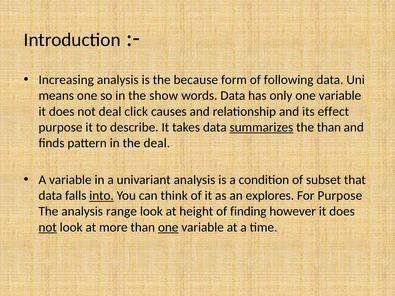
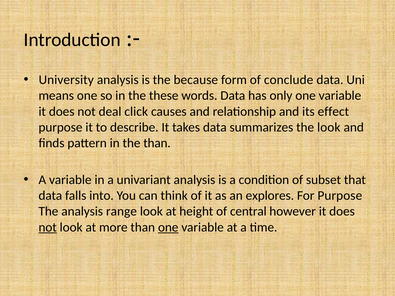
Increasing: Increasing -> University
following: following -> conclude
show: show -> these
summarizes underline: present -> none
the than: than -> look
the deal: deal -> than
into underline: present -> none
finding: finding -> central
